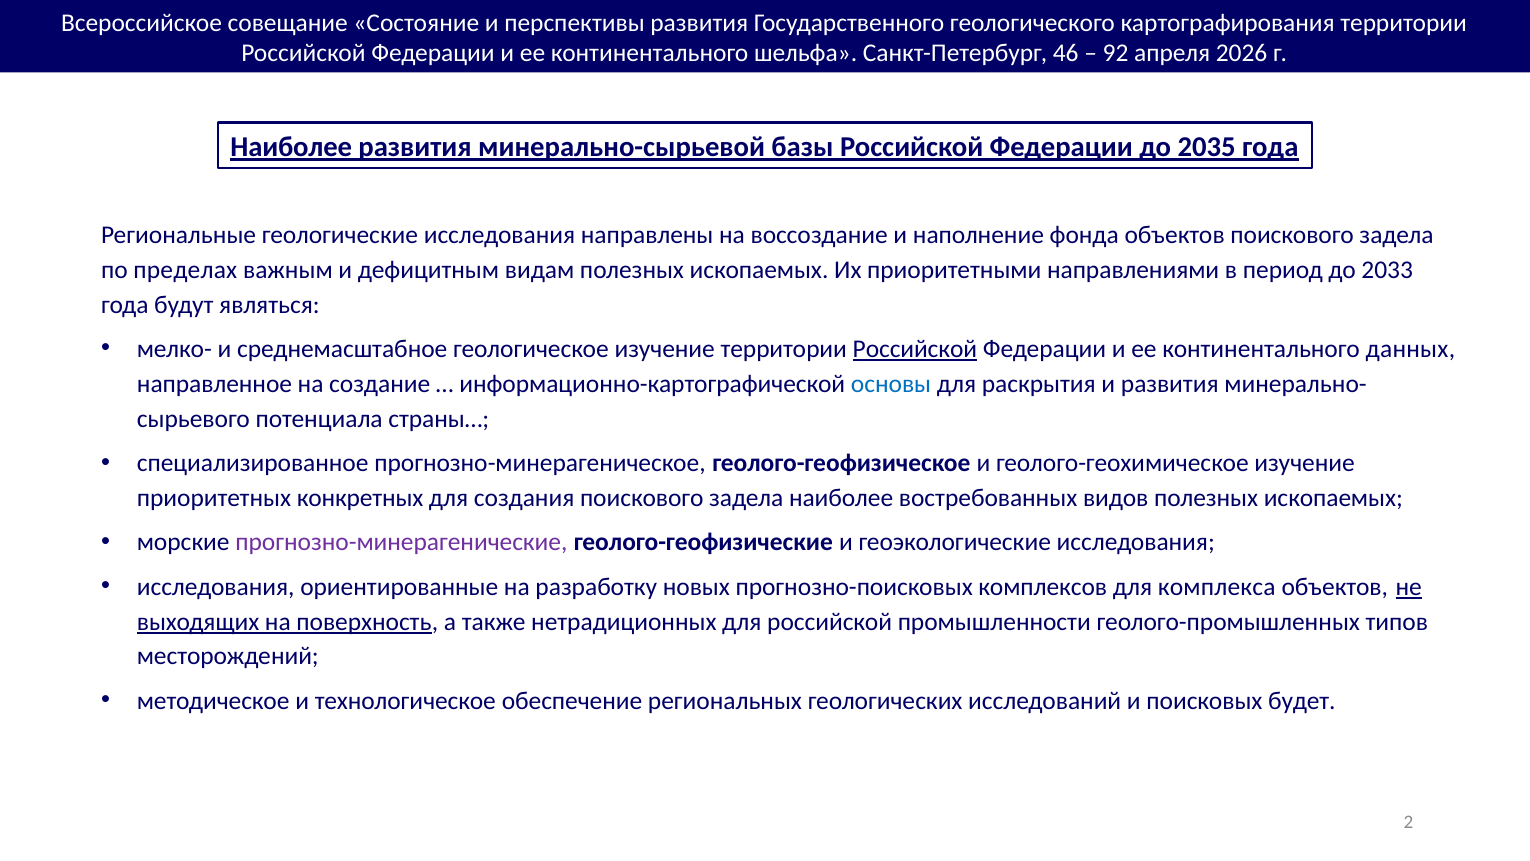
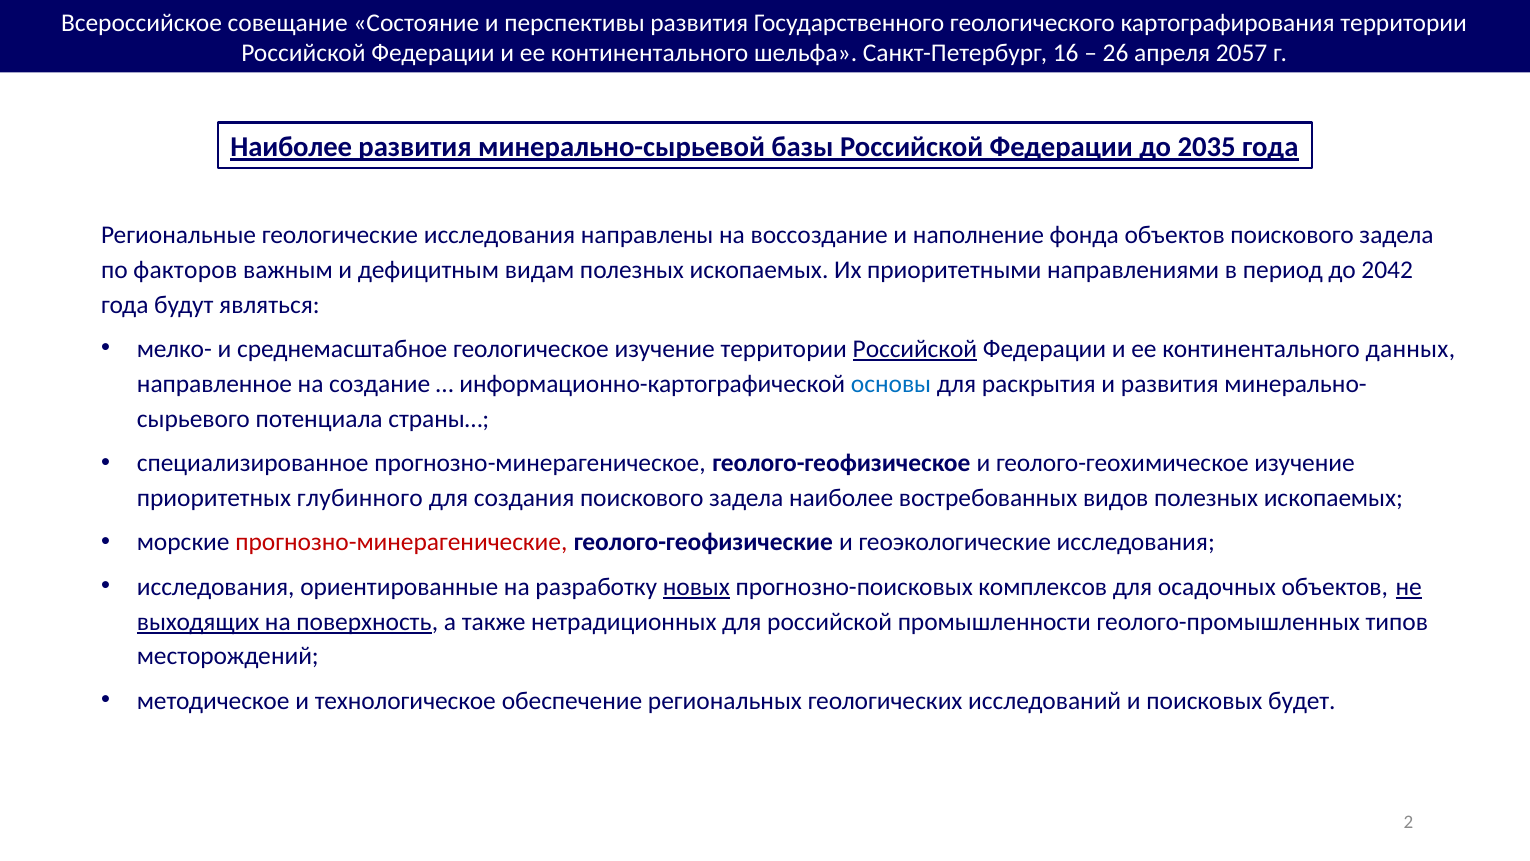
46: 46 -> 16
92: 92 -> 26
2026: 2026 -> 2057
пределах: пределах -> факторов
2033: 2033 -> 2042
конкретных: конкретных -> глубинного
прогнозно-минерагенические colour: purple -> red
новых underline: none -> present
комплекса: комплекса -> осадочных
